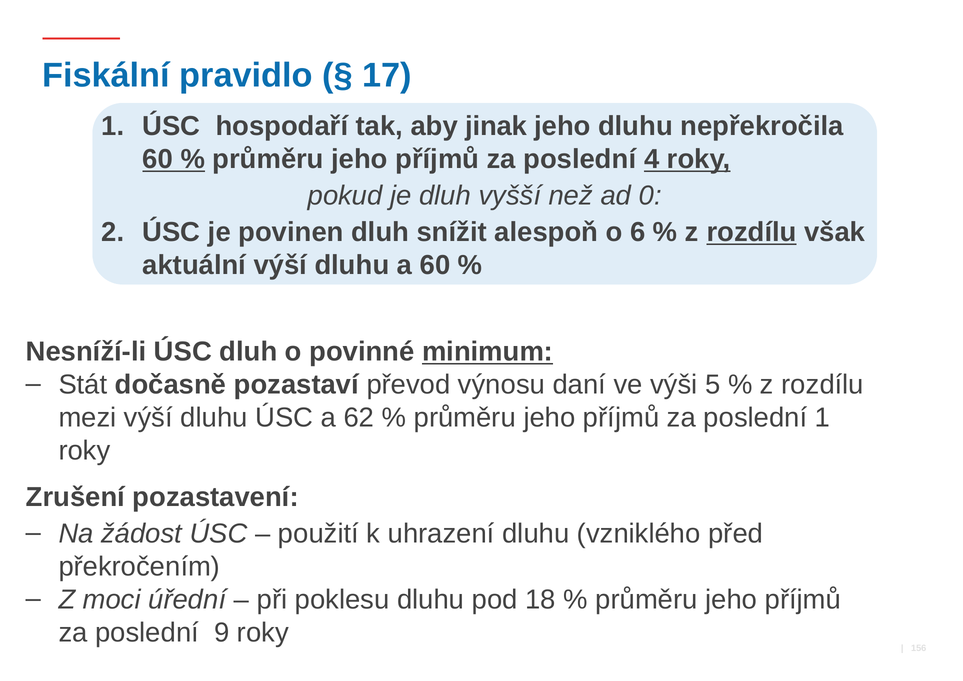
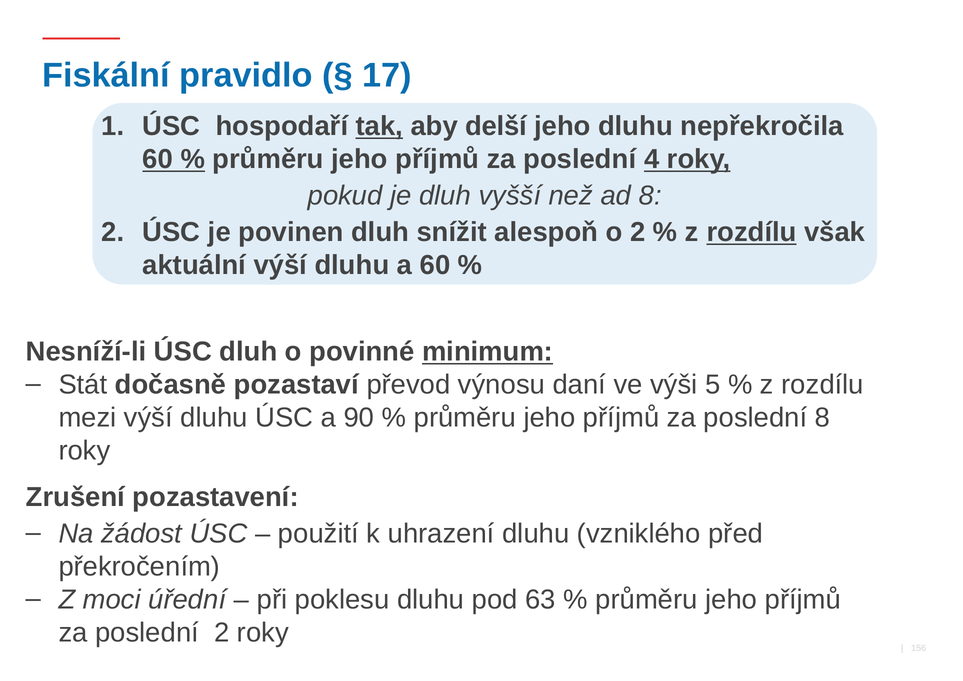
tak underline: none -> present
jinak: jinak -> delší
ad 0: 0 -> 8
o 6: 6 -> 2
62: 62 -> 90
poslední 1: 1 -> 8
18: 18 -> 63
poslední 9: 9 -> 2
